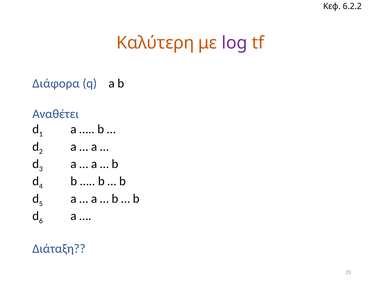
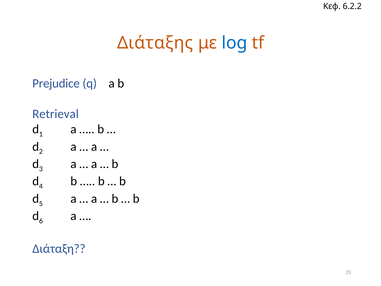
Καλύτερη: Καλύτερη -> Διάταξης
log colour: purple -> blue
Διάφορα: Διάφορα -> Prejudice
Αναθέτει: Αναθέτει -> Retrieval
